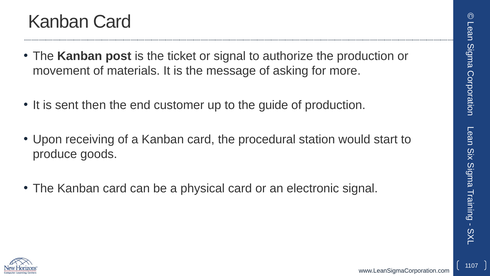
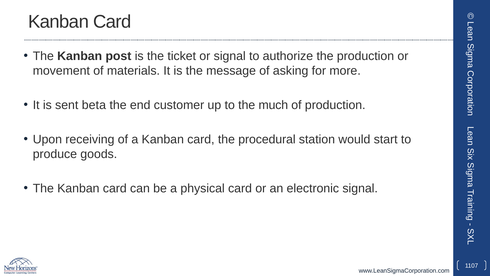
then: then -> beta
guide: guide -> much
